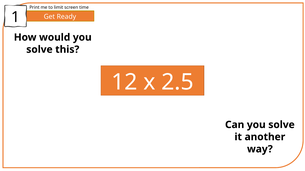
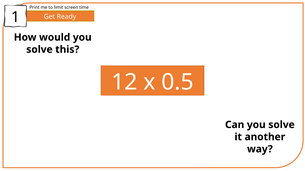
2.5: 2.5 -> 0.5
